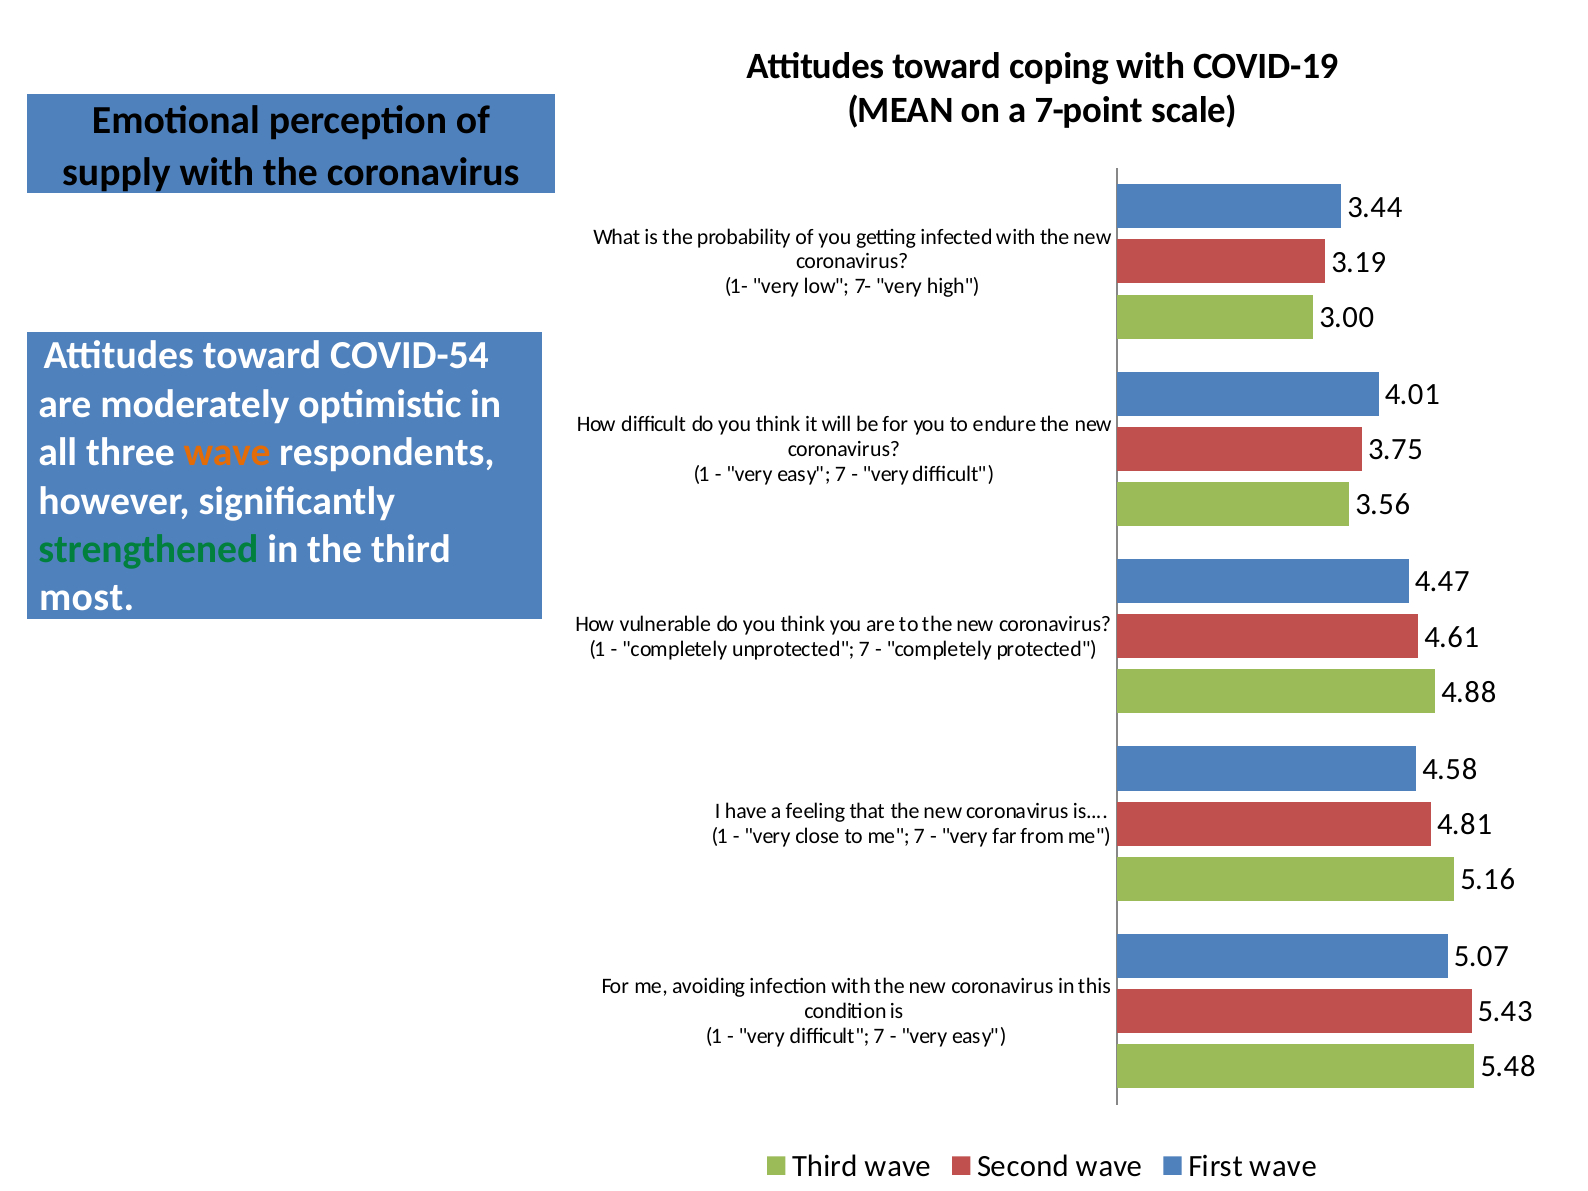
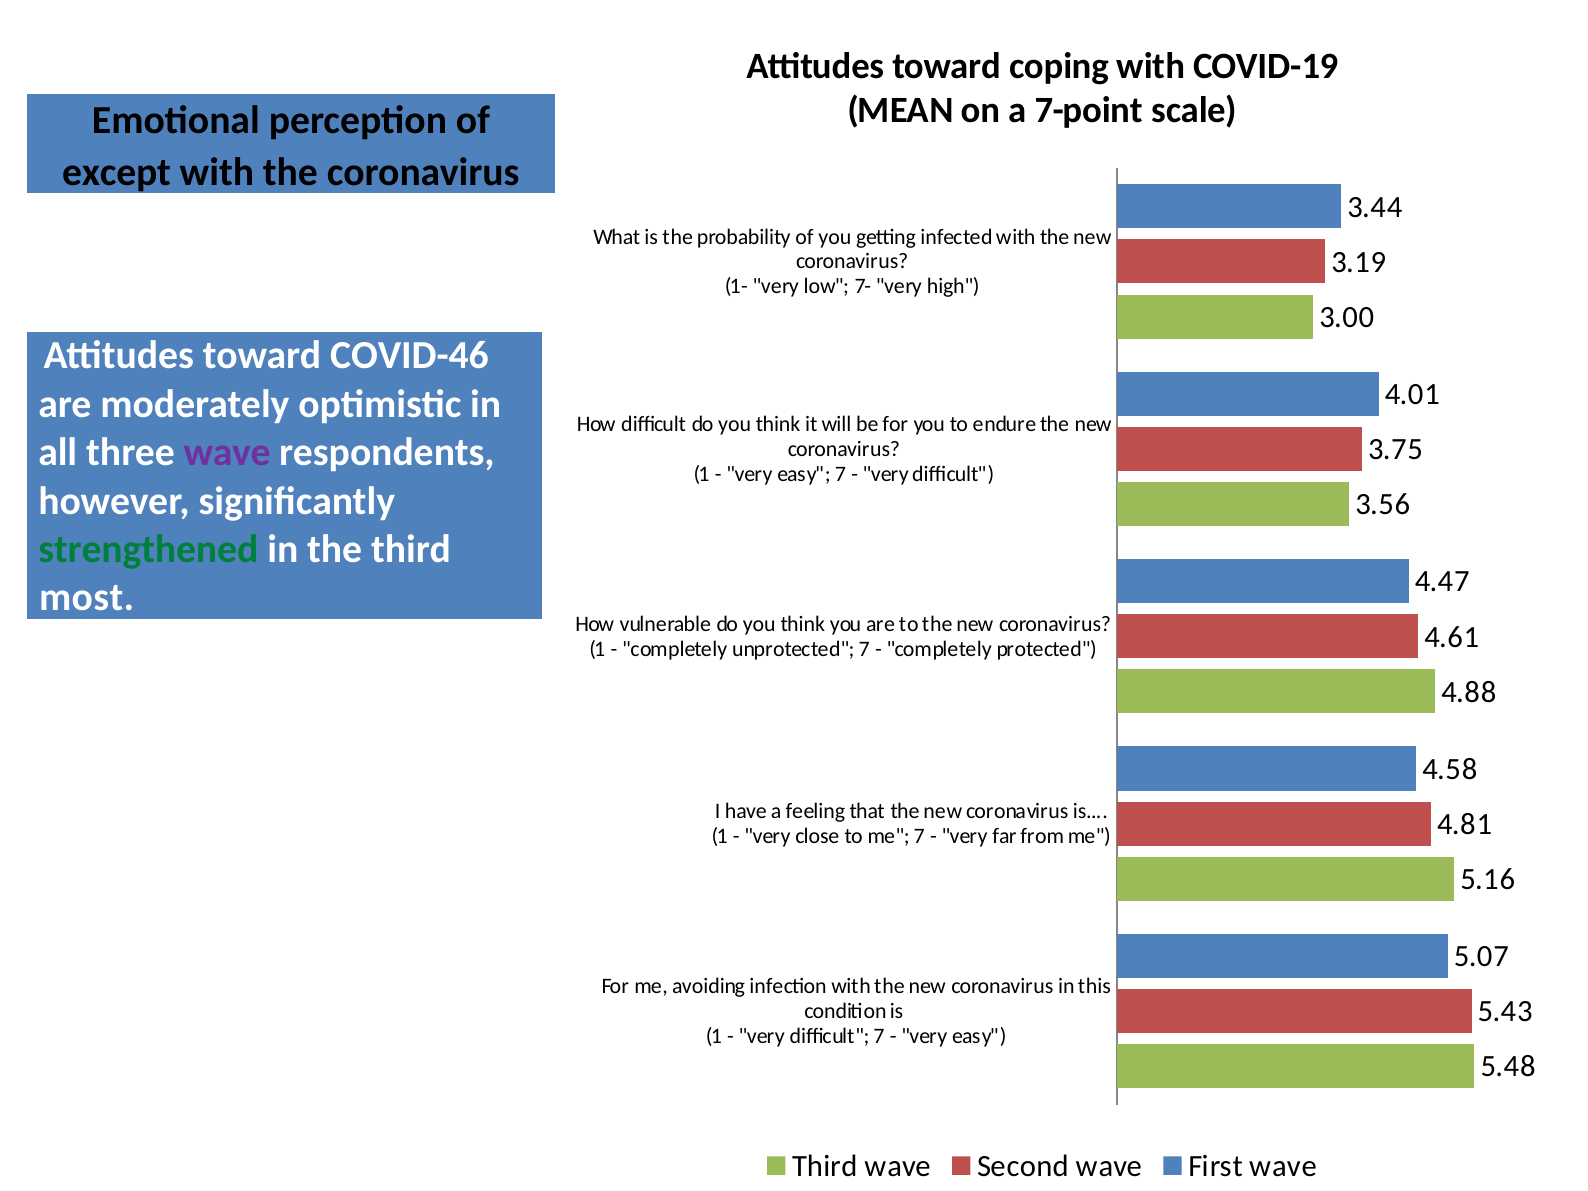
supply: supply -> except
COVID-54: COVID-54 -> COVID-46
wave at (227, 452) colour: orange -> purple
